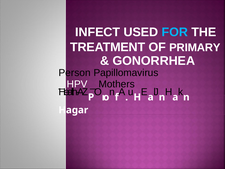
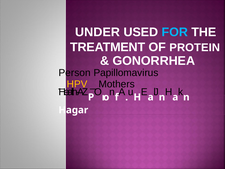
INFECT: INFECT -> UNDER
PRIMARY: PRIMARY -> PROTEIN
HPV colour: white -> yellow
